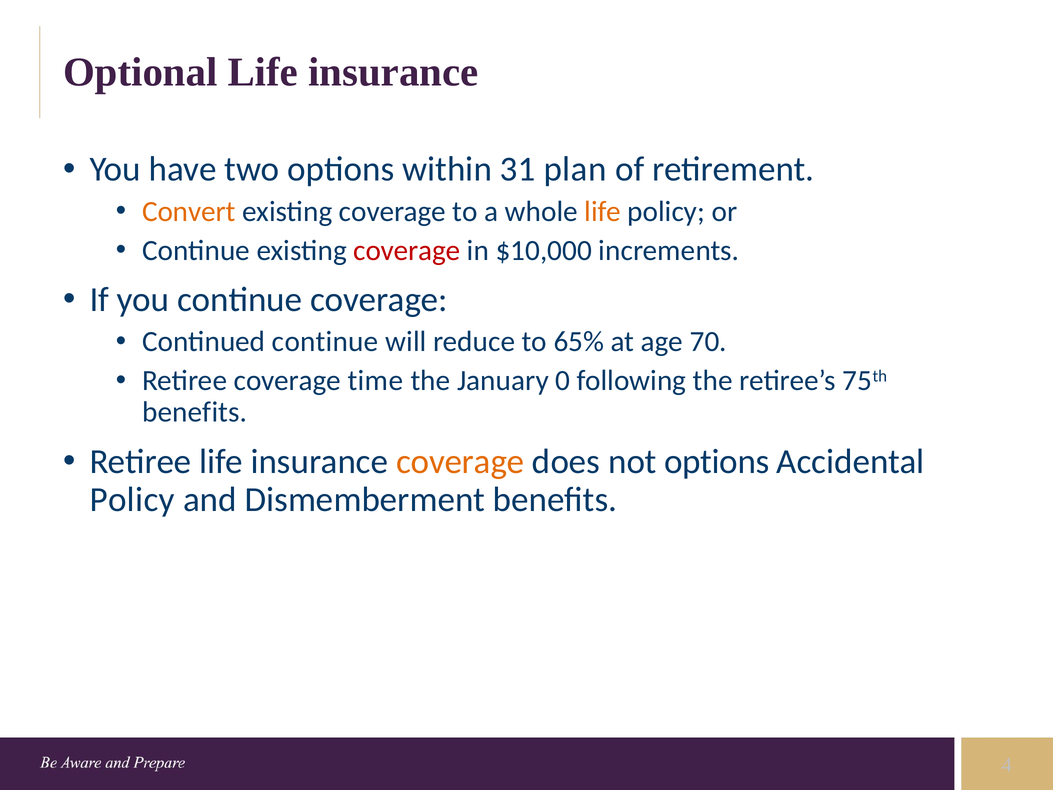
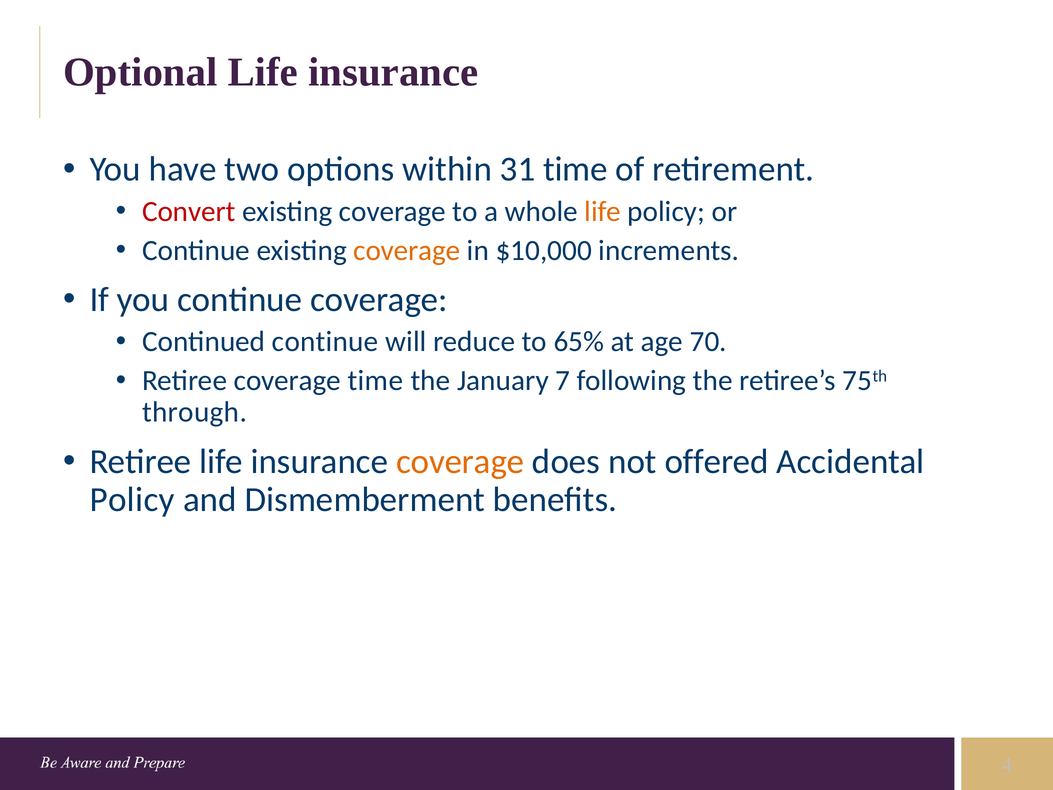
31 plan: plan -> time
Convert colour: orange -> red
coverage at (407, 250) colour: red -> orange
0: 0 -> 7
benefits at (195, 412): benefits -> through
not options: options -> offered
